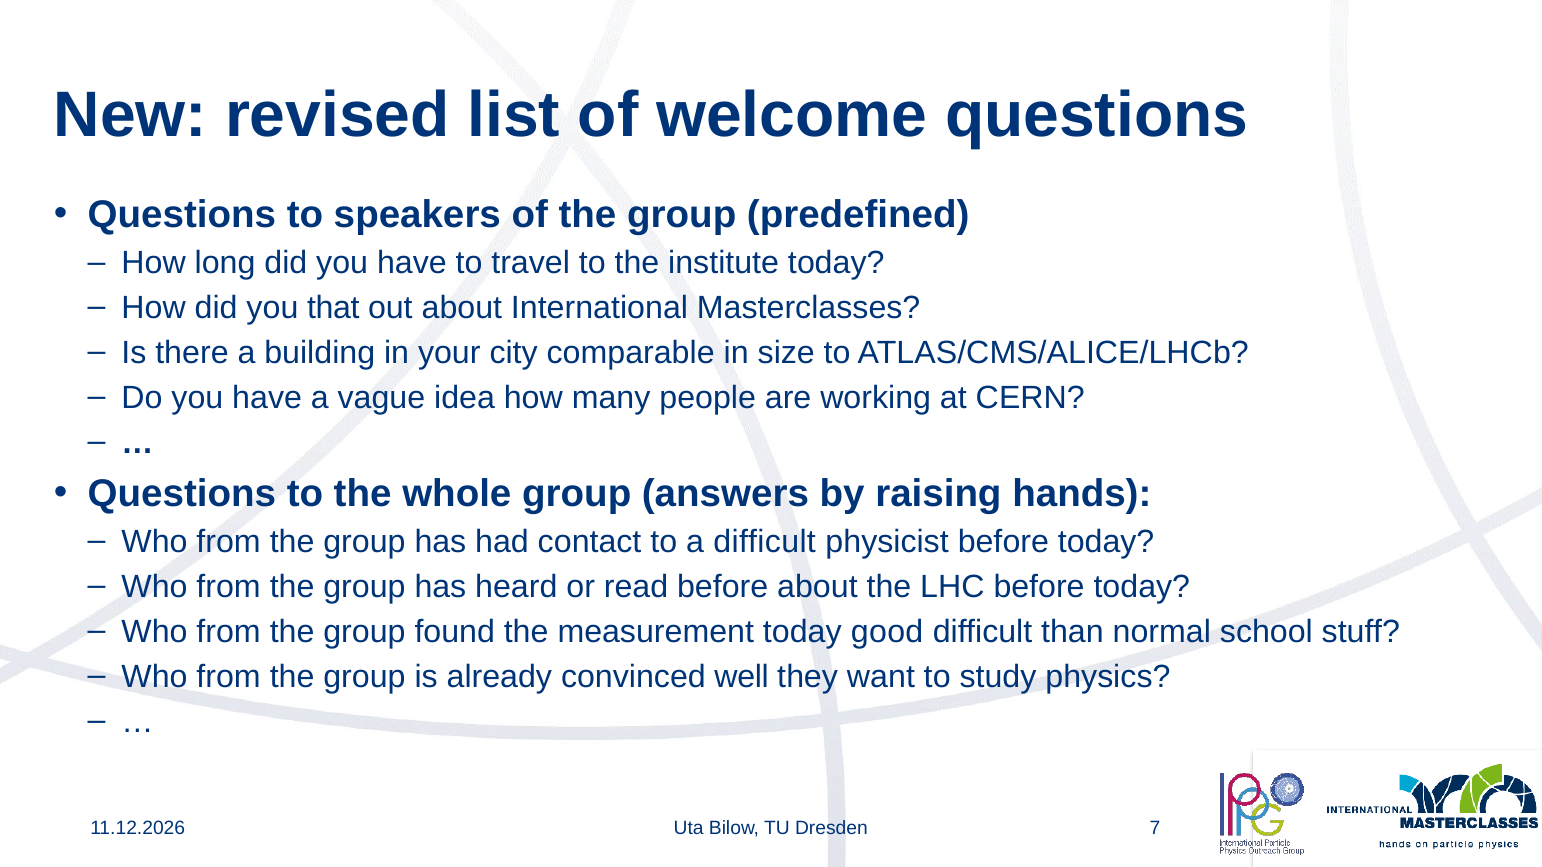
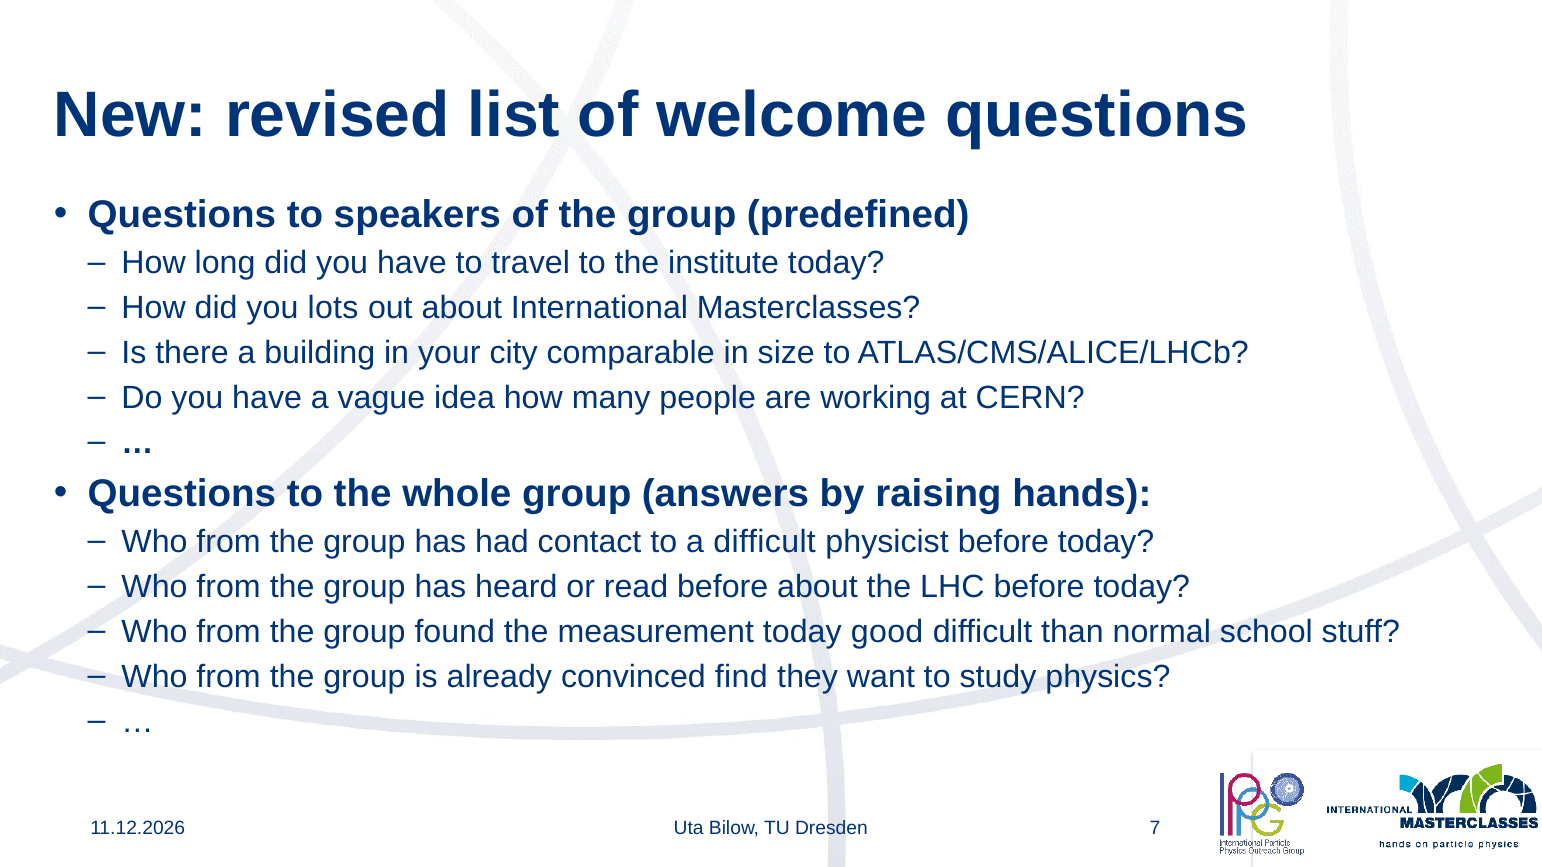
that: that -> lots
well: well -> find
